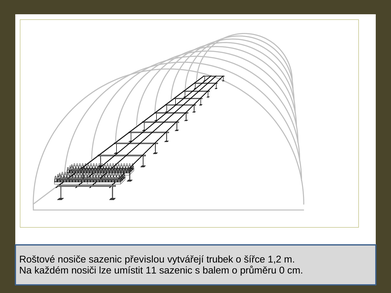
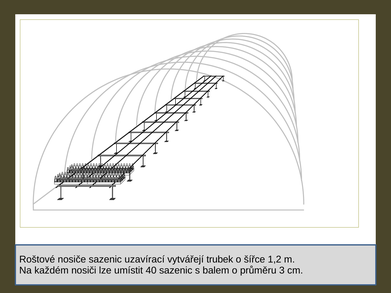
převislou: převislou -> uzavírací
11: 11 -> 40
0: 0 -> 3
